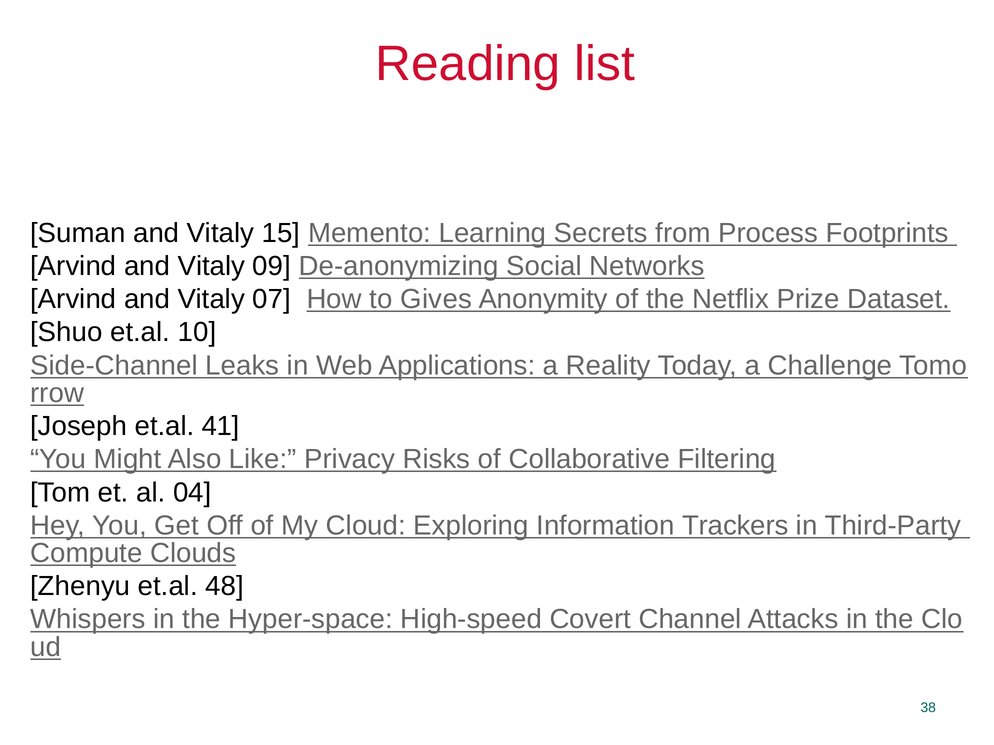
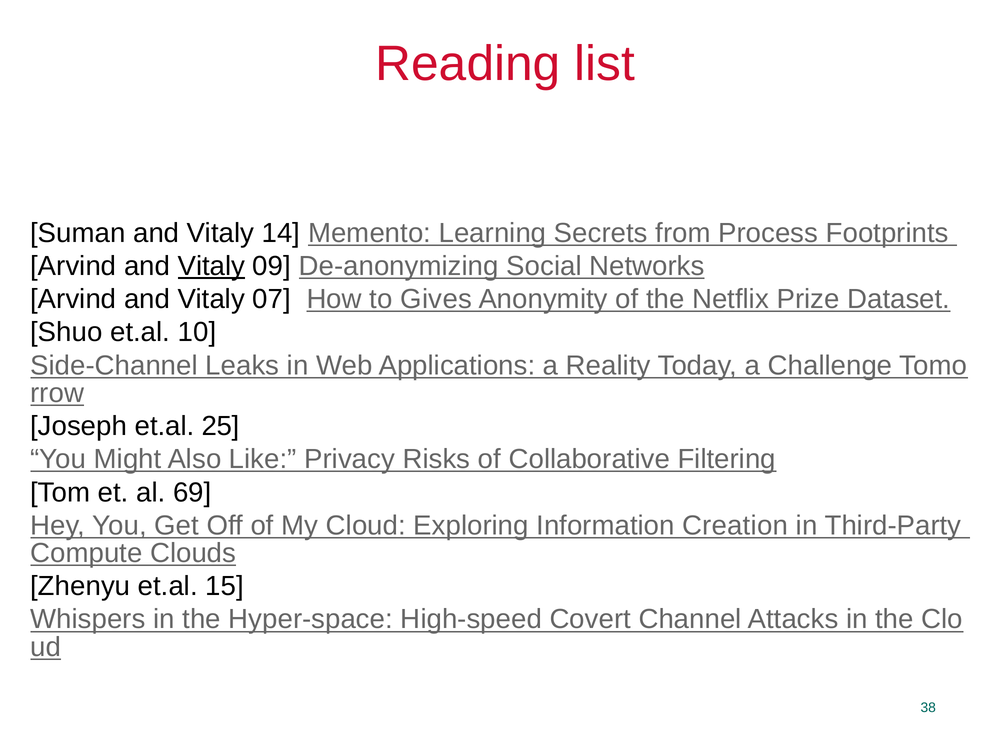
15: 15 -> 14
Vitaly at (211, 266) underline: none -> present
41: 41 -> 25
04: 04 -> 69
Trackers: Trackers -> Creation
48: 48 -> 15
